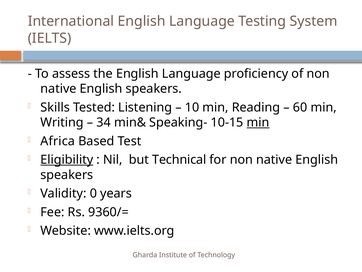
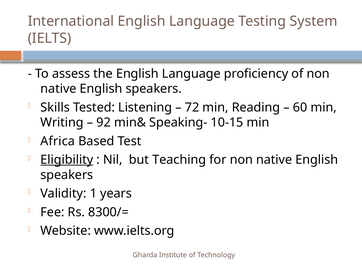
10: 10 -> 72
34: 34 -> 92
min at (258, 122) underline: present -> none
Technical: Technical -> Teaching
0: 0 -> 1
9360/=: 9360/= -> 8300/=
